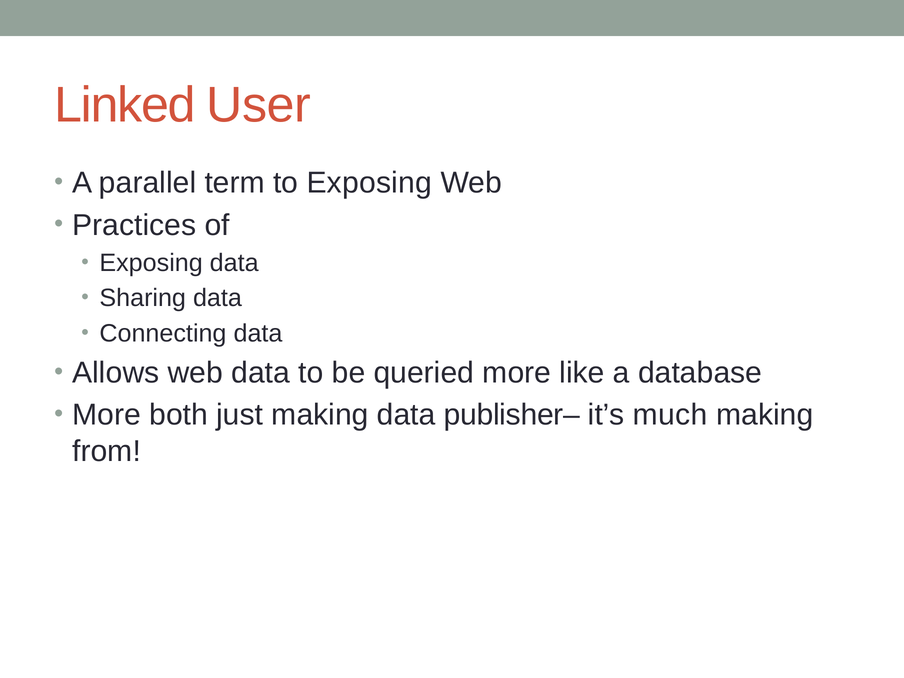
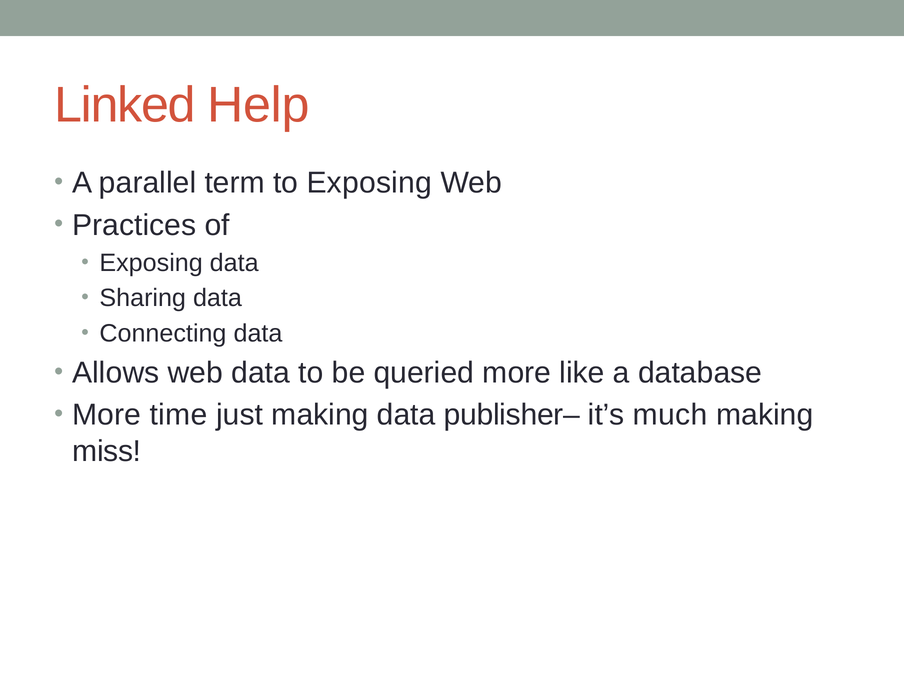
User: User -> Help
both: both -> time
from: from -> miss
